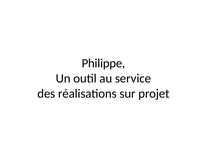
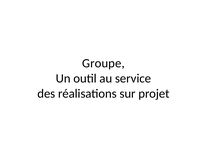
Philippe: Philippe -> Groupe
